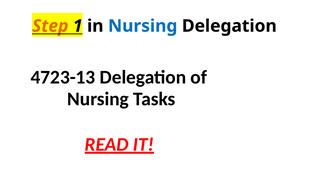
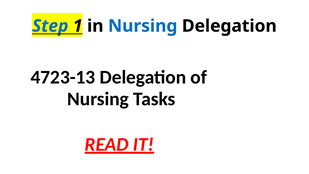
Step colour: orange -> blue
